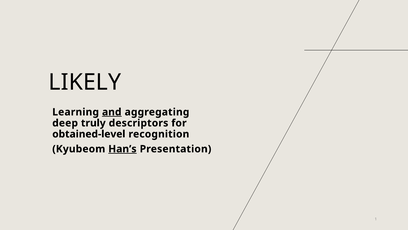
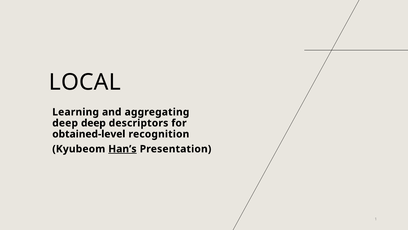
LIKELY: LIKELY -> LOCAL
and underline: present -> none
deep truly: truly -> deep
